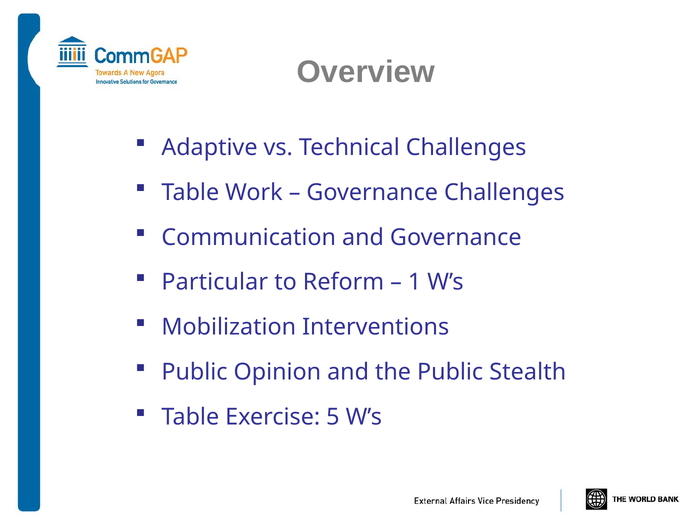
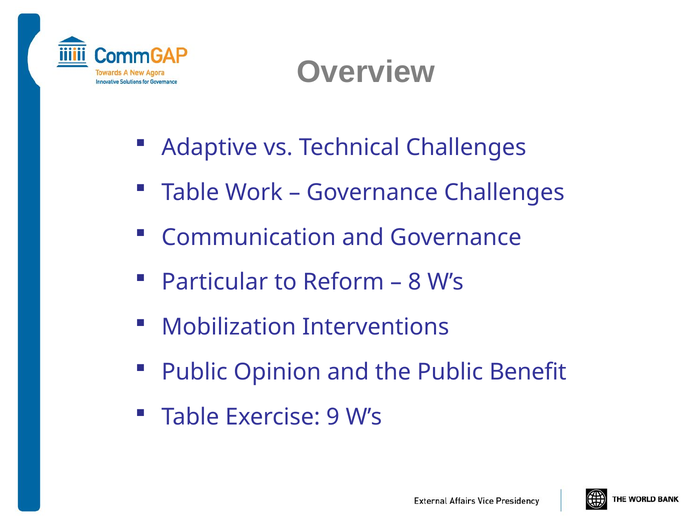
1: 1 -> 8
Stealth: Stealth -> Benefit
5: 5 -> 9
